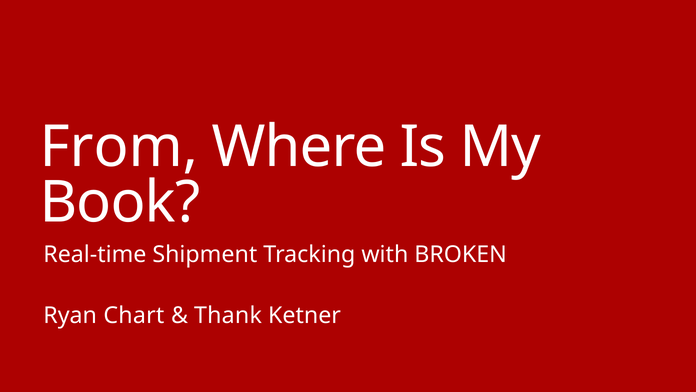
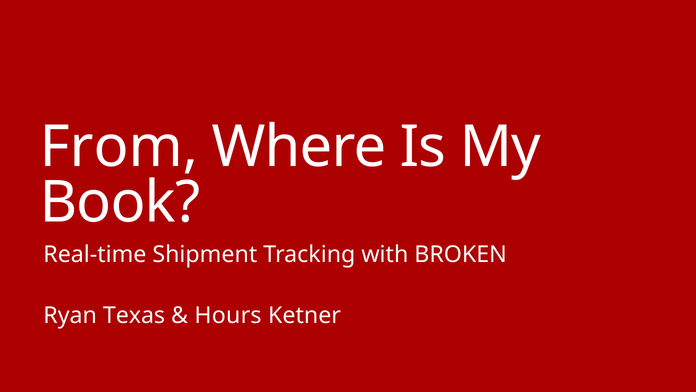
Chart: Chart -> Texas
Thank: Thank -> Hours
